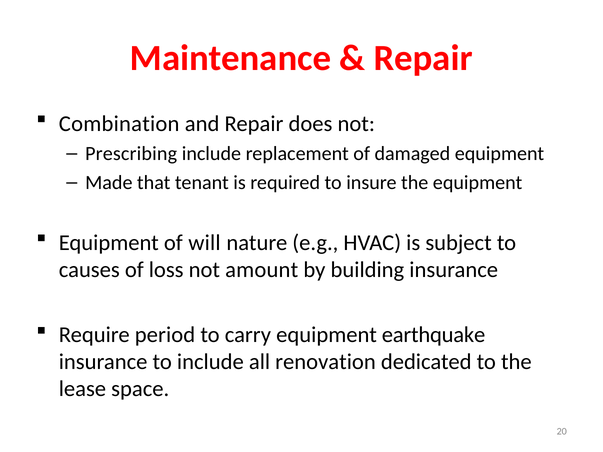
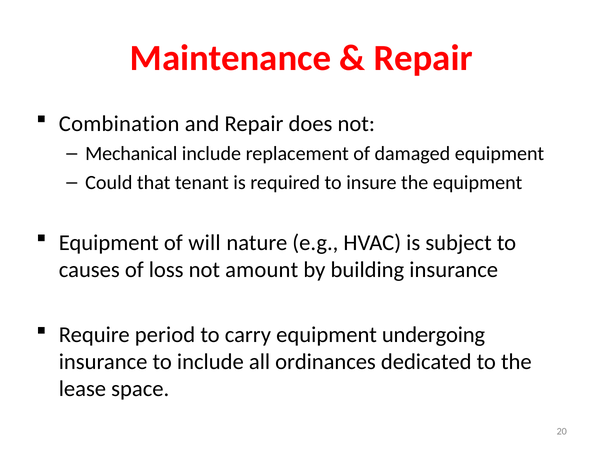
Prescribing: Prescribing -> Mechanical
Made: Made -> Could
earthquake: earthquake -> undergoing
renovation: renovation -> ordinances
